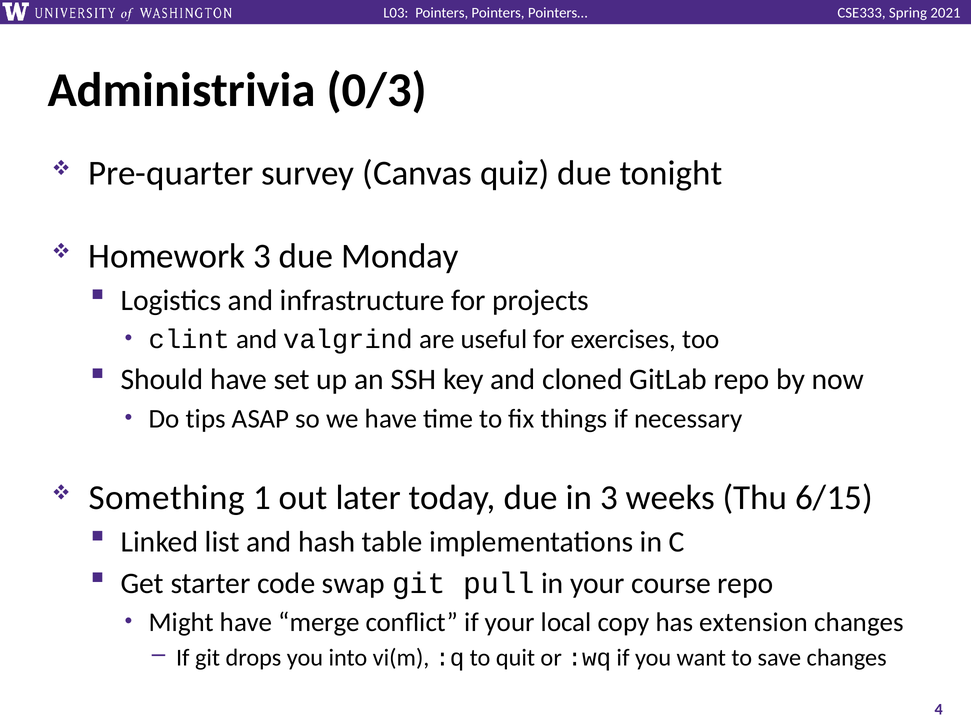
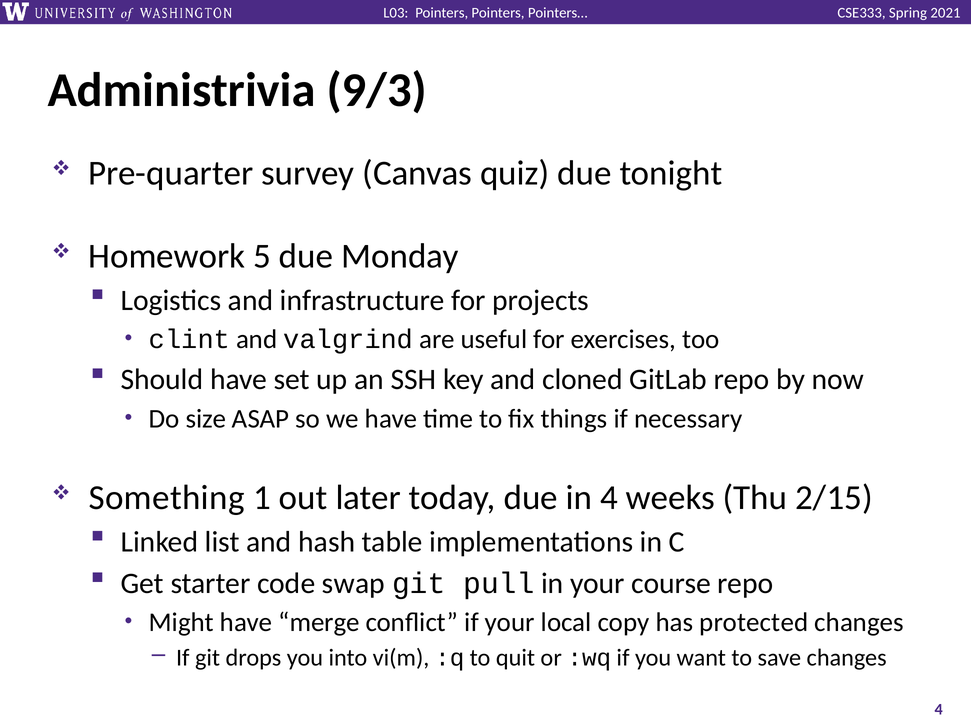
0/3: 0/3 -> 9/3
Homework 3: 3 -> 5
tips: tips -> size
in 3: 3 -> 4
6/15: 6/15 -> 2/15
extension: extension -> protected
